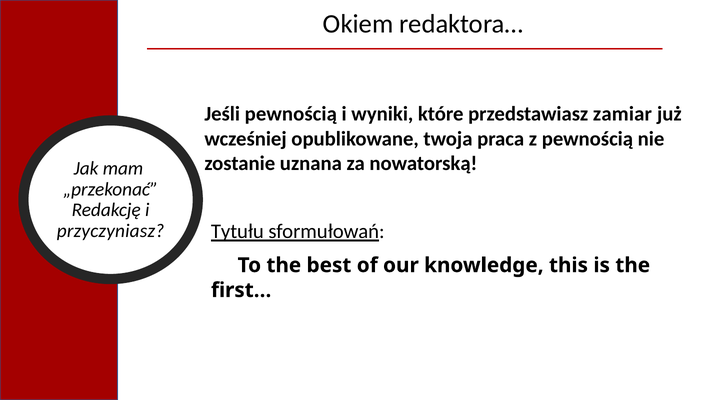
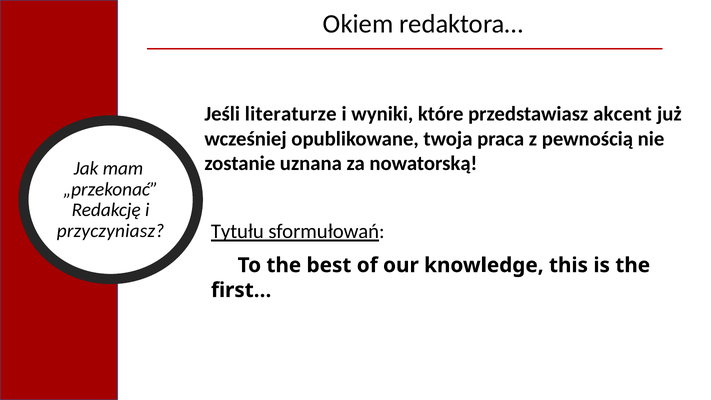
Jeśli pewnością: pewnością -> literaturze
zamiar: zamiar -> akcent
